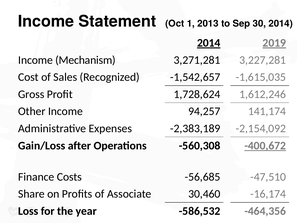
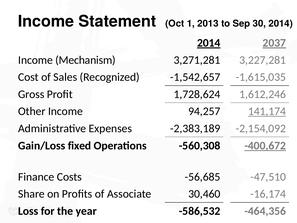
2019: 2019 -> 2037
141,174 underline: none -> present
after: after -> fixed
